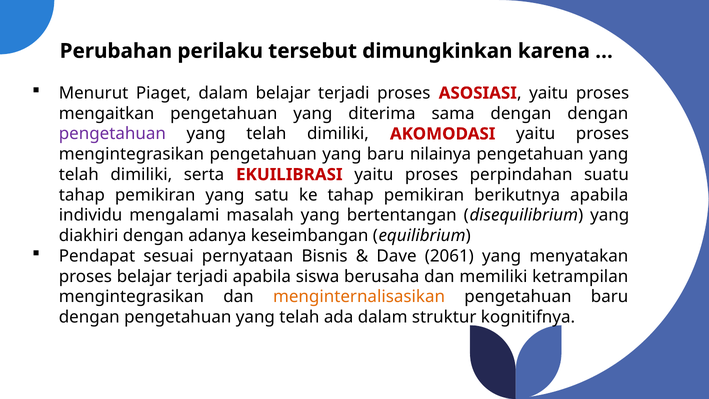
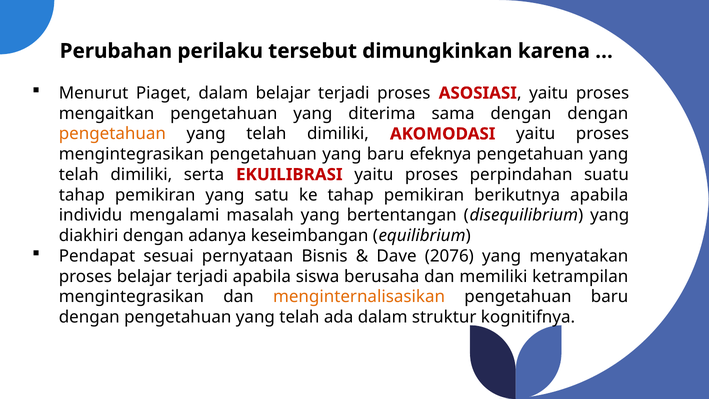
pengetahuan at (112, 134) colour: purple -> orange
nilainya: nilainya -> efeknya
2061: 2061 -> 2076
